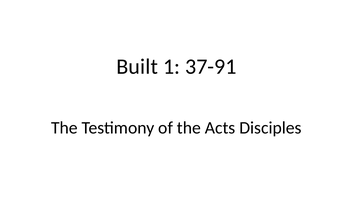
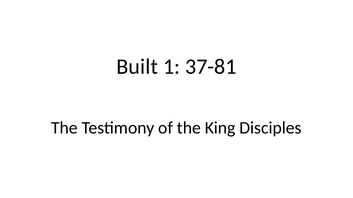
37-91: 37-91 -> 37-81
Acts: Acts -> King
